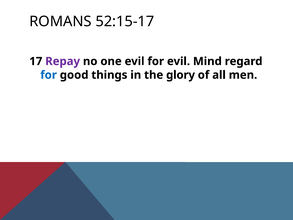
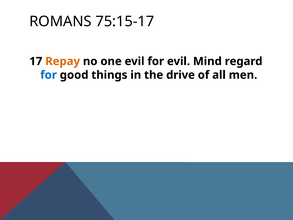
52:15-17: 52:15-17 -> 75:15-17
Repay colour: purple -> orange
glory: glory -> drive
